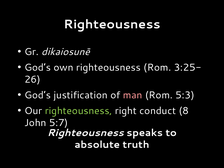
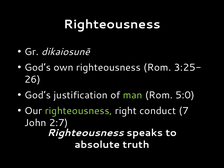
man colour: pink -> light green
5:3: 5:3 -> 5:0
8: 8 -> 7
5:7: 5:7 -> 2:7
